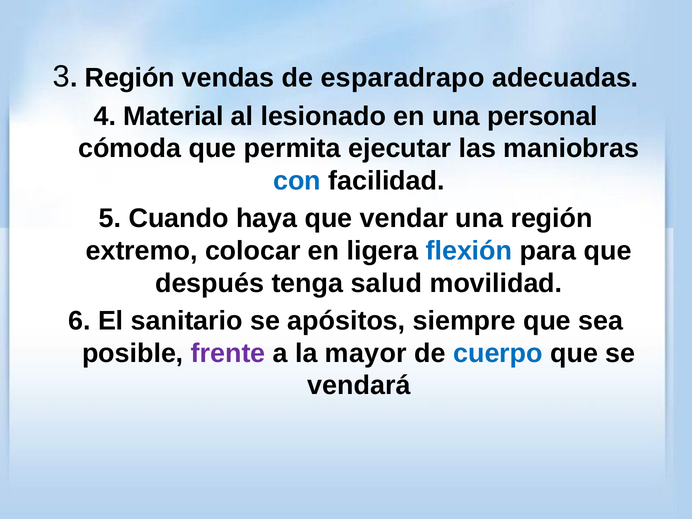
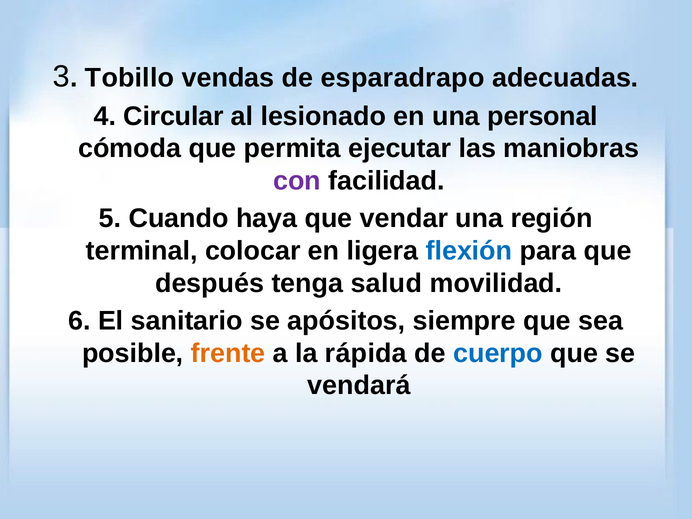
Región at (130, 78): Región -> Tobillo
Material: Material -> Circular
con colour: blue -> purple
extremo: extremo -> terminal
frente colour: purple -> orange
mayor: mayor -> rápida
